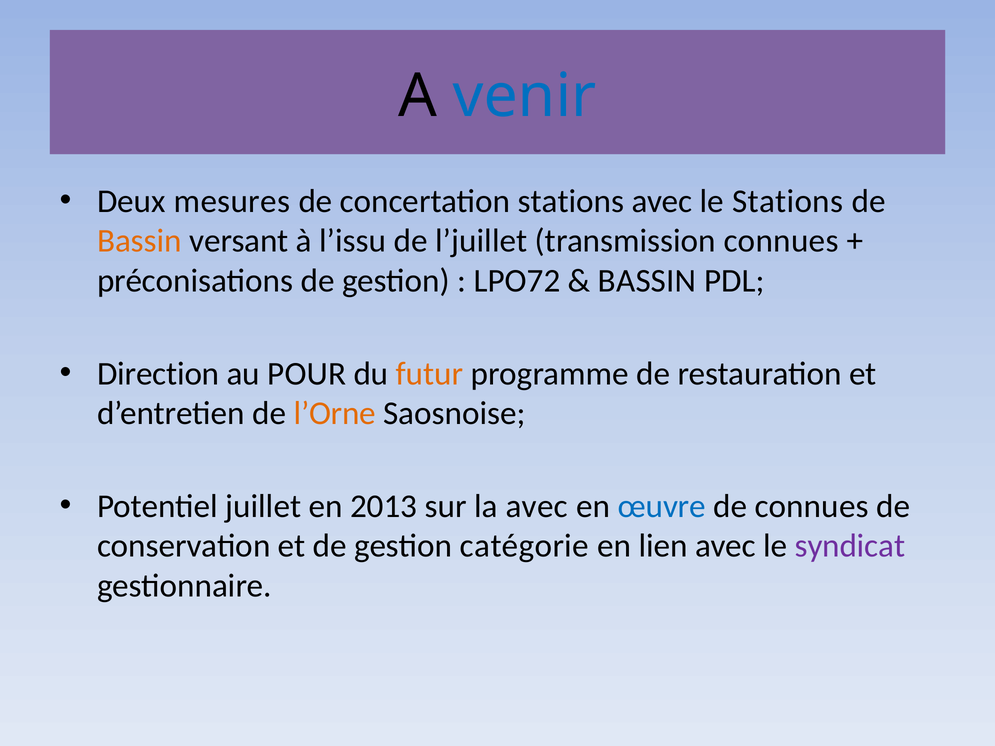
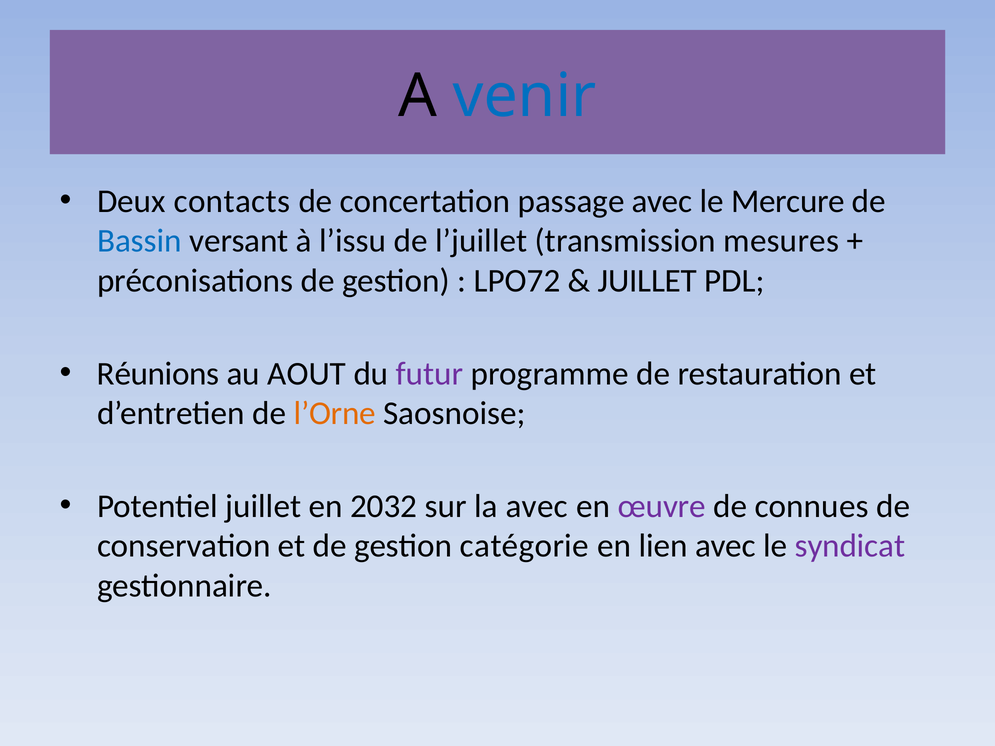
mesures: mesures -> contacts
concertation stations: stations -> passage
le Stations: Stations -> Mercure
Bassin at (139, 241) colour: orange -> blue
transmission connues: connues -> mesures
BASSIN at (647, 281): BASSIN -> JUILLET
Direction: Direction -> Réunions
POUR: POUR -> AOUT
futur colour: orange -> purple
2013: 2013 -> 2032
œuvre colour: blue -> purple
